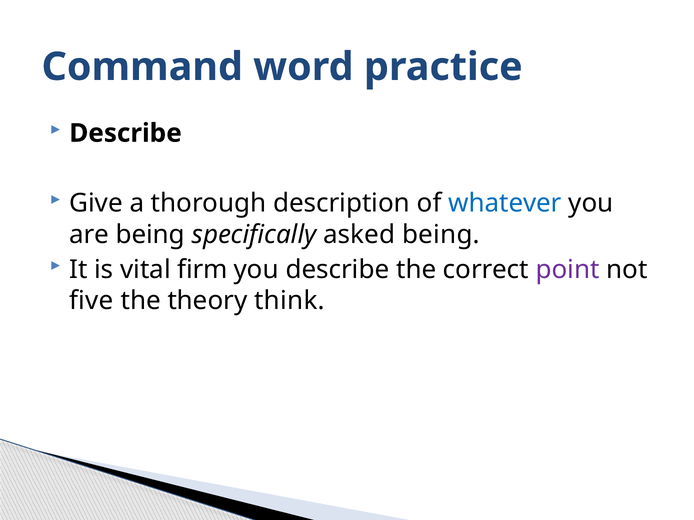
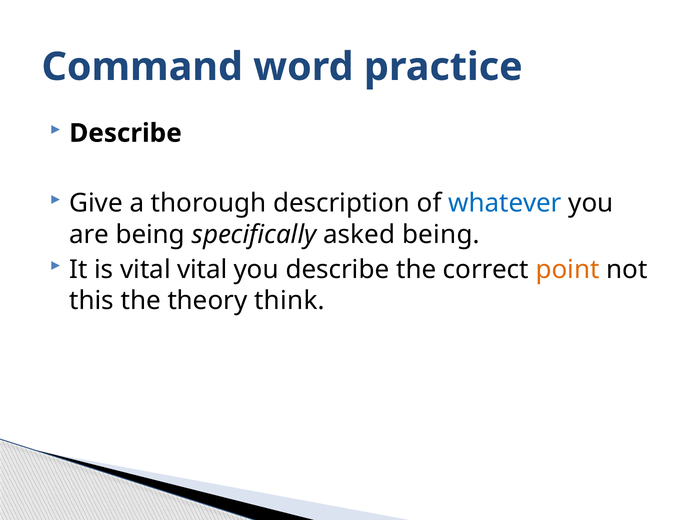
vital firm: firm -> vital
point colour: purple -> orange
five: five -> this
